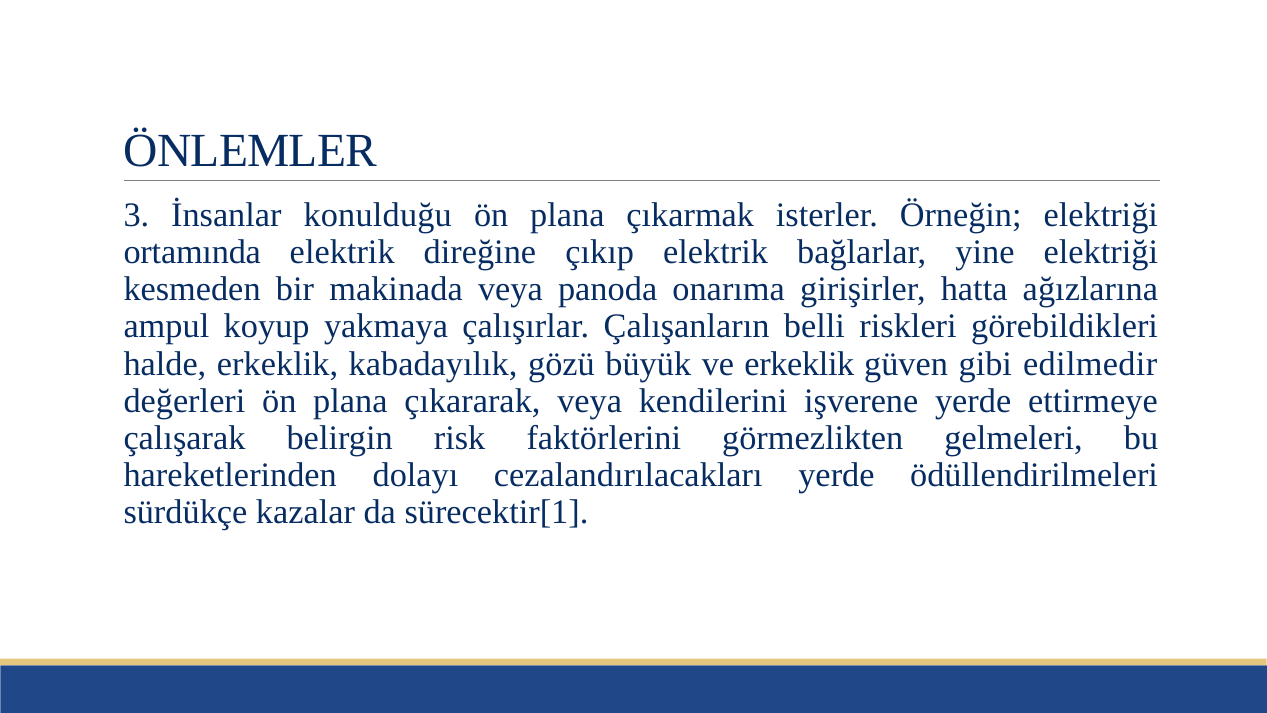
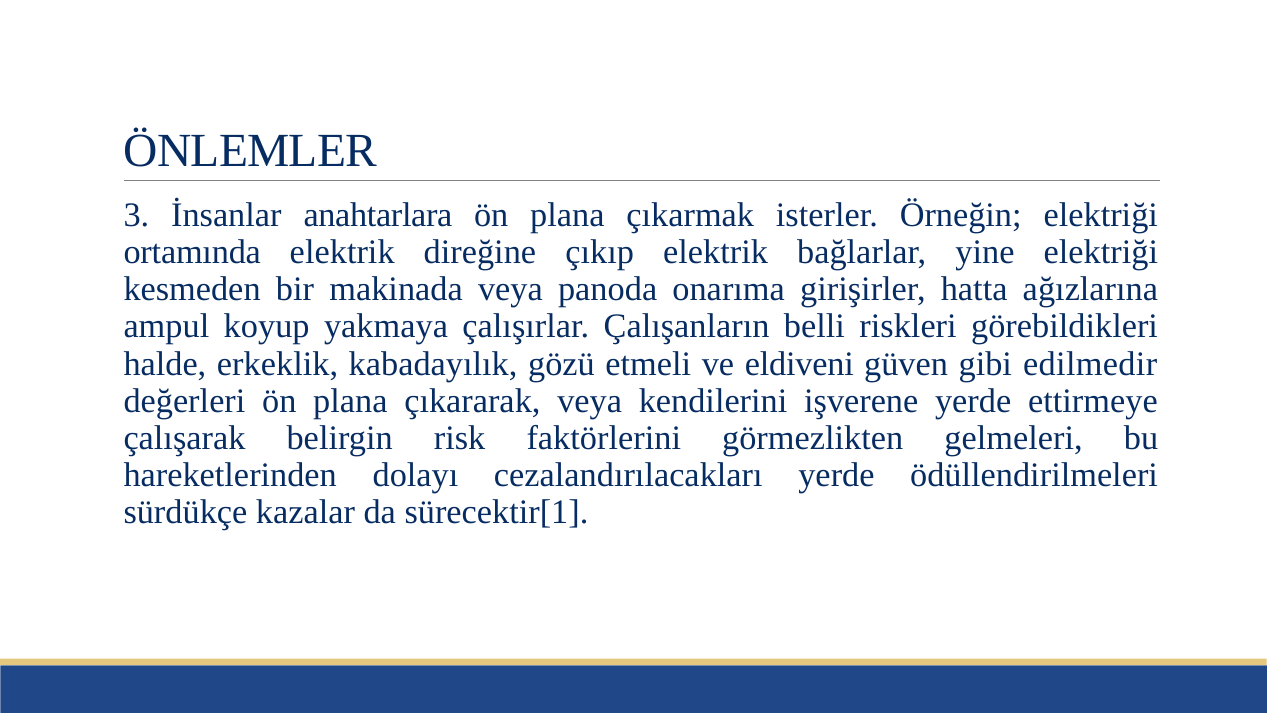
konulduğu: konulduğu -> anahtarlara
büyük: büyük -> etmeli
ve erkeklik: erkeklik -> eldiveni
